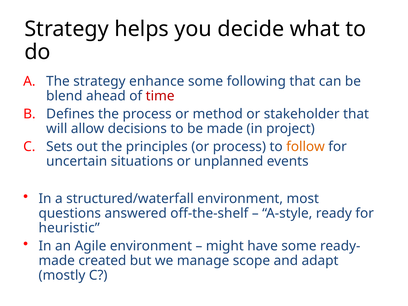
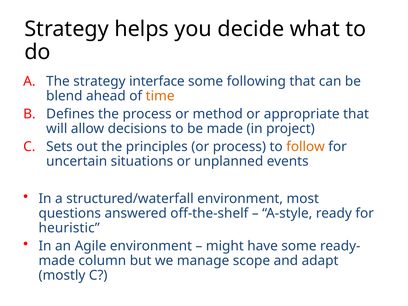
enhance: enhance -> interface
time colour: red -> orange
stakeholder: stakeholder -> appropriate
created: created -> column
